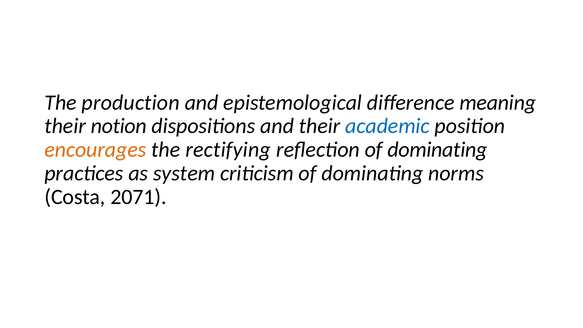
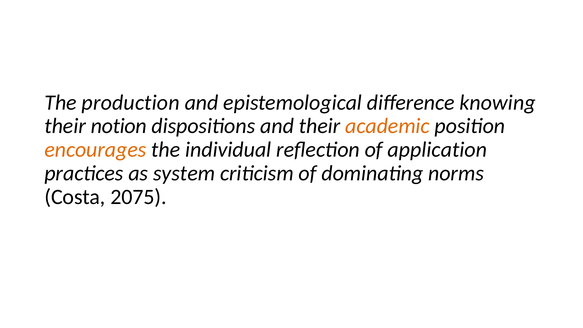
meaning: meaning -> knowing
academic colour: blue -> orange
rectifying: rectifying -> individual
reflection of dominating: dominating -> application
2071: 2071 -> 2075
